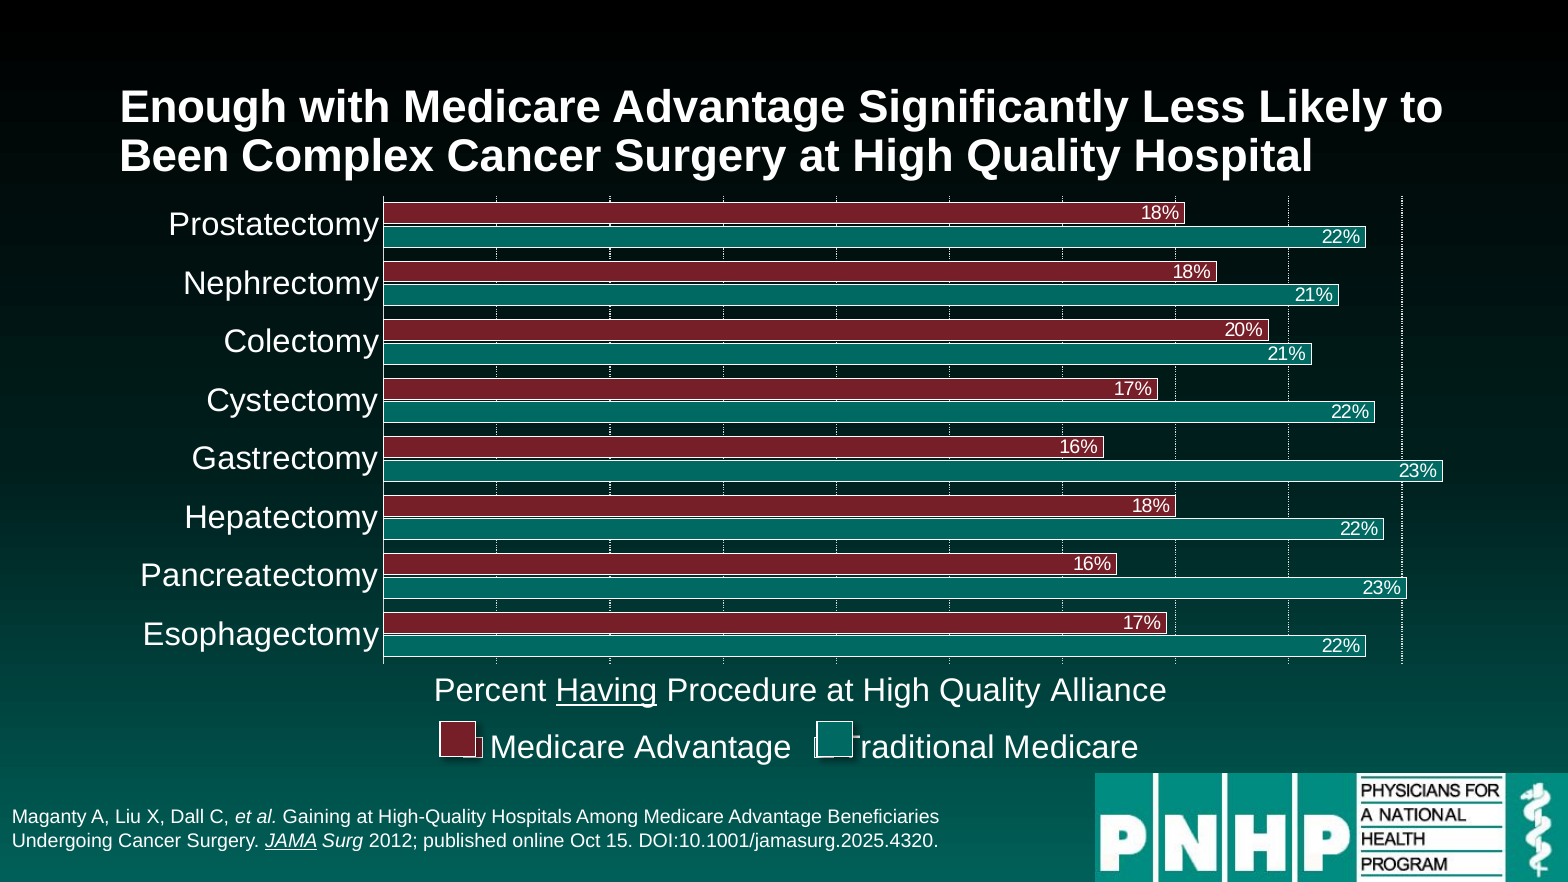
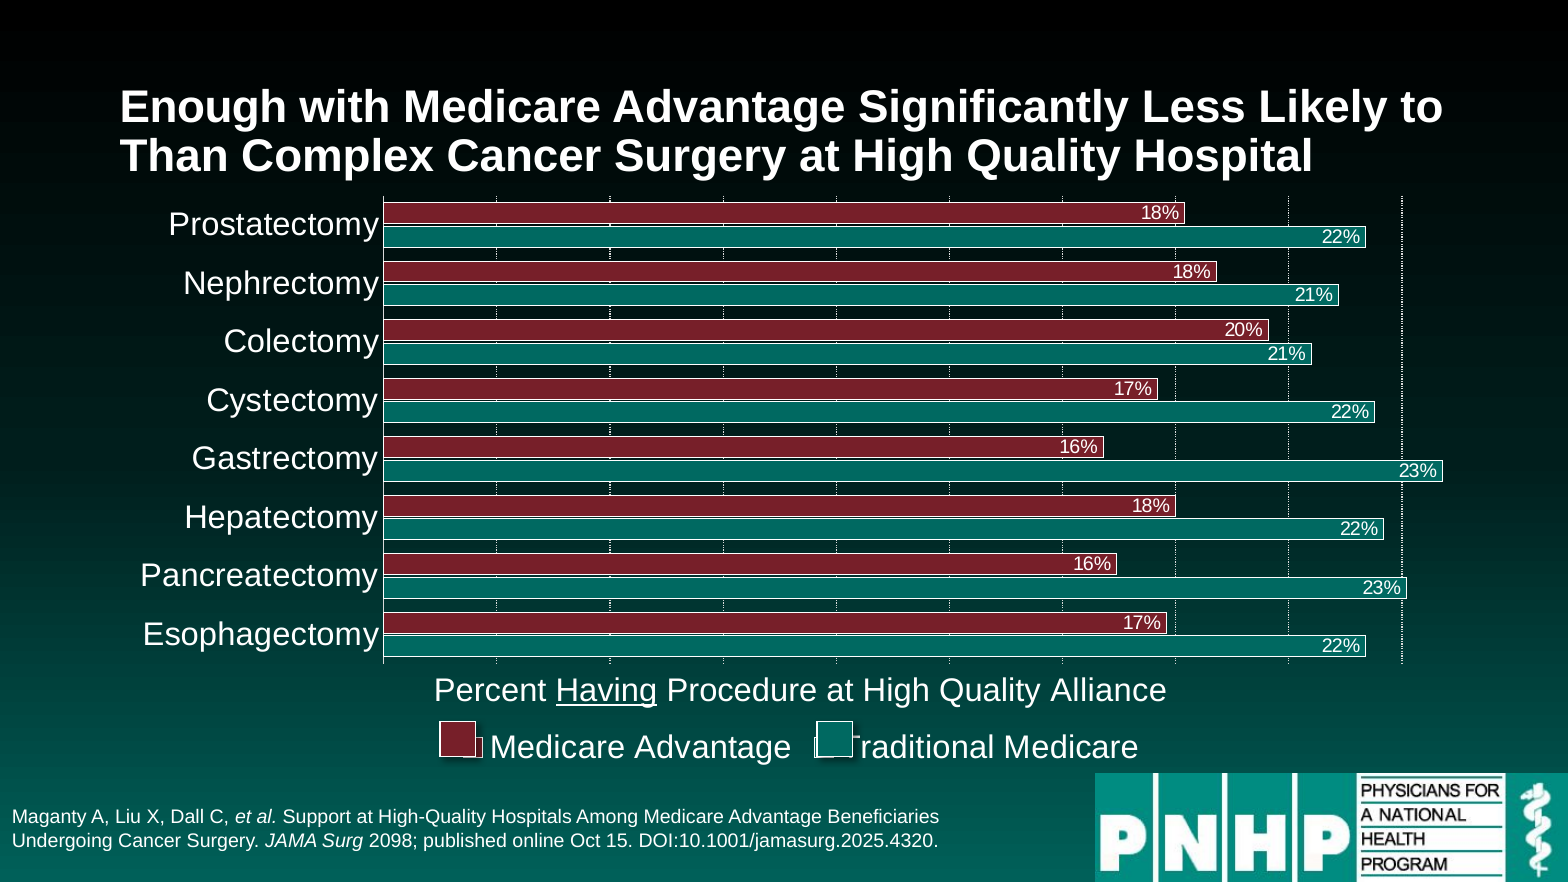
Been: Been -> Than
Gaining: Gaining -> Support
JAMA underline: present -> none
2012: 2012 -> 2098
